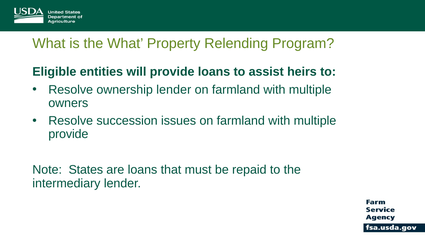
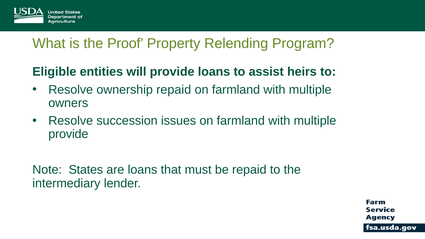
the What: What -> Proof
ownership lender: lender -> repaid
